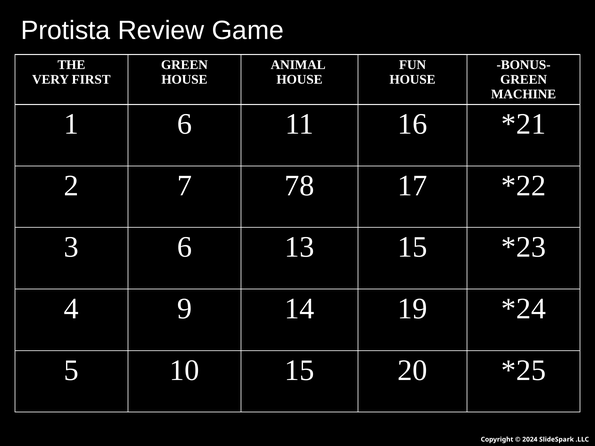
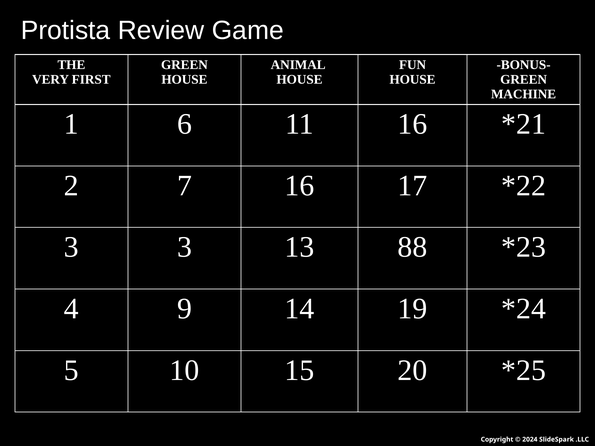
7 78: 78 -> 16
3 6: 6 -> 3
13 15: 15 -> 88
